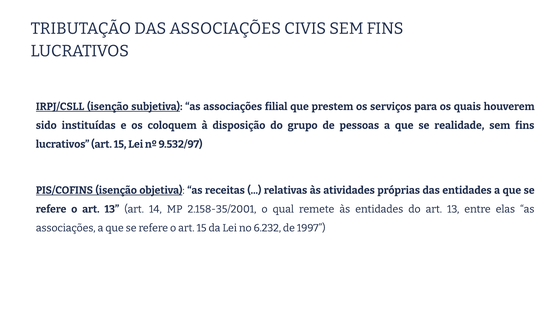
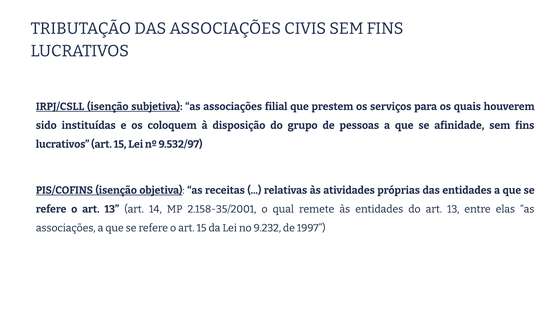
realidade: realidade -> afinidade
6.232: 6.232 -> 9.232
